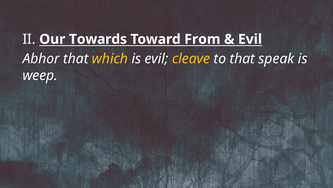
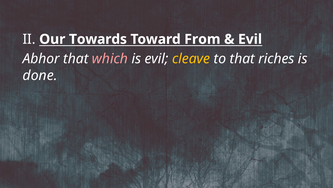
which colour: yellow -> pink
speak: speak -> riches
weep: weep -> done
